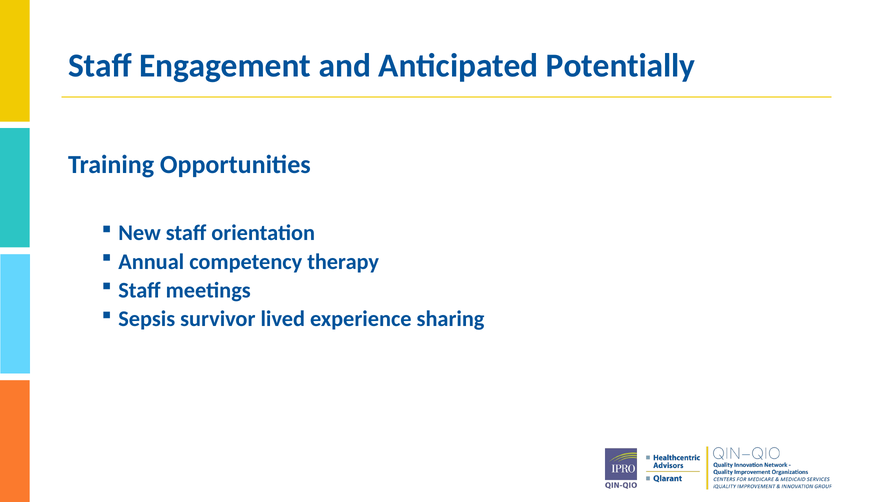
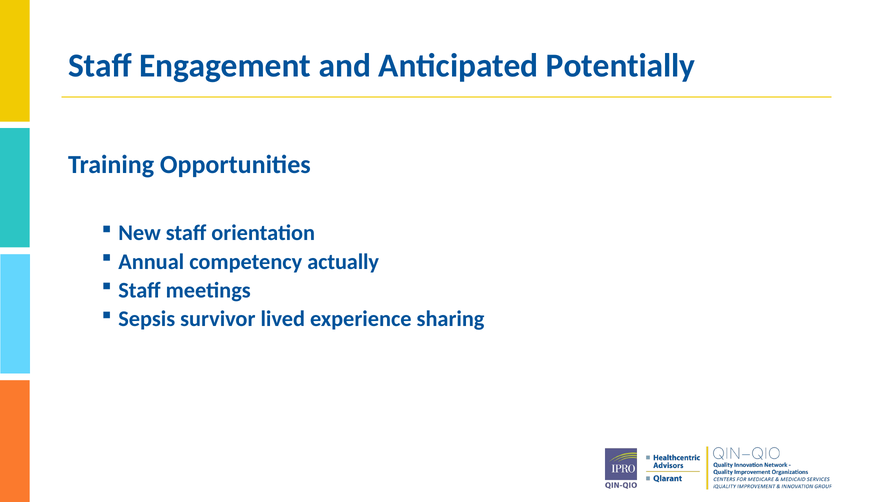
therapy: therapy -> actually
